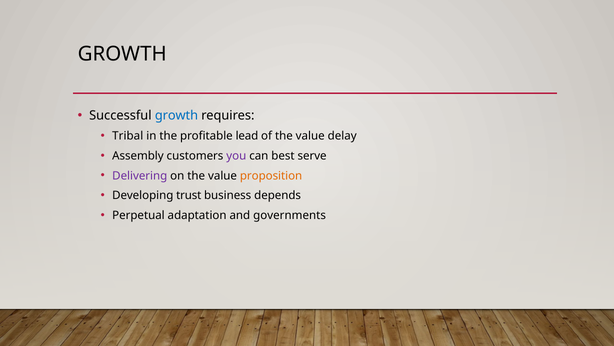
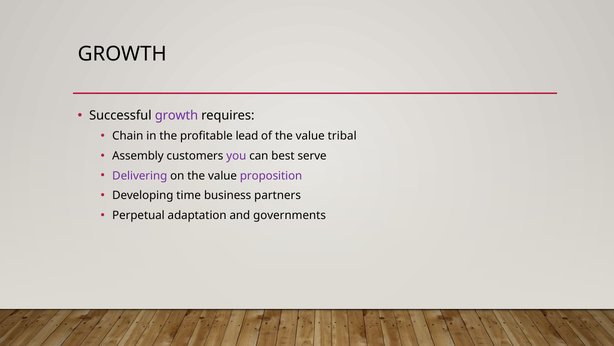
growth at (176, 115) colour: blue -> purple
Tribal: Tribal -> Chain
delay: delay -> tribal
proposition colour: orange -> purple
trust: trust -> time
depends: depends -> partners
